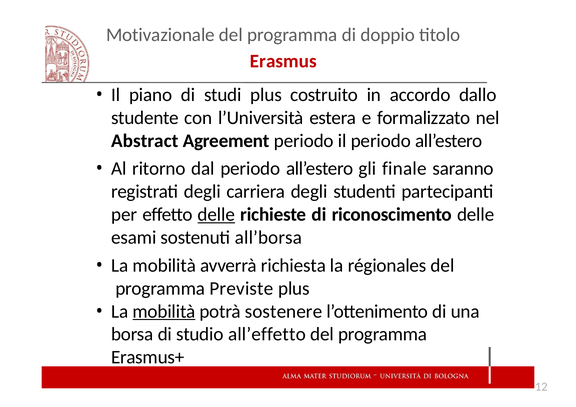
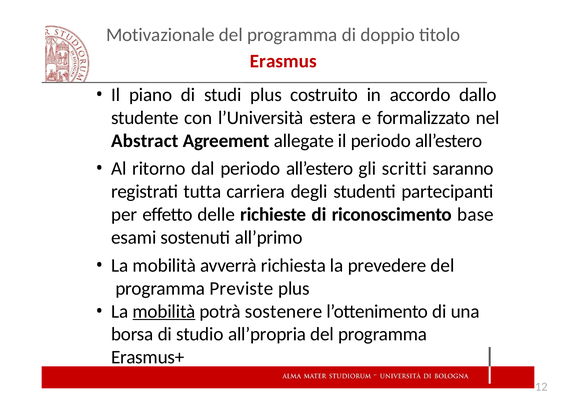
Agreement periodo: periodo -> allegate
finale: finale -> scritti
registrati degli: degli -> tutta
delle at (216, 215) underline: present -> none
riconoscimento delle: delle -> base
all’borsa: all’borsa -> all’primo
régionales: régionales -> prevedere
all’effetto: all’effetto -> all’propria
